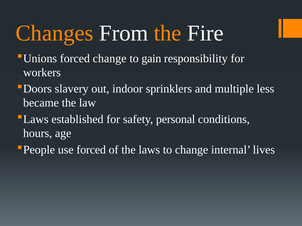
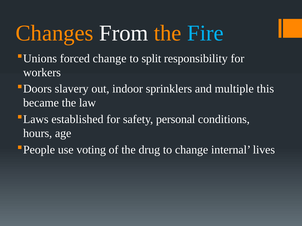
Fire colour: white -> light blue
gain: gain -> split
less: less -> this
use forced: forced -> voting
laws: laws -> drug
